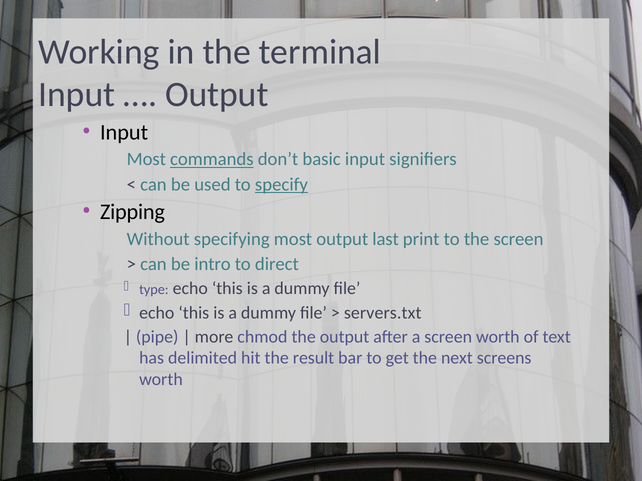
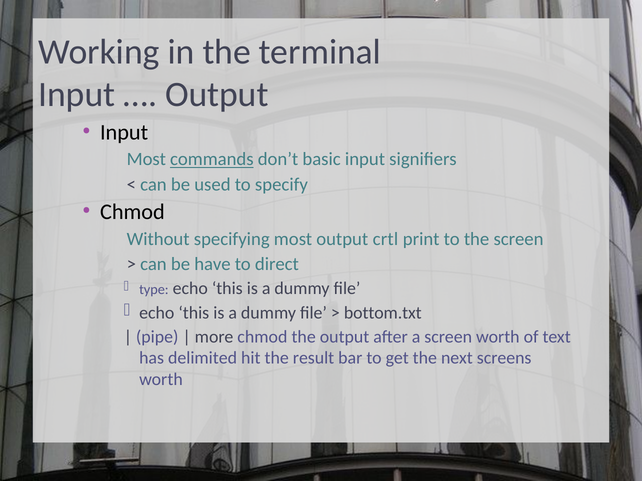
specify underline: present -> none
Zipping at (132, 212): Zipping -> Chmod
last: last -> crtl
intro: intro -> have
servers.txt: servers.txt -> bottom.txt
